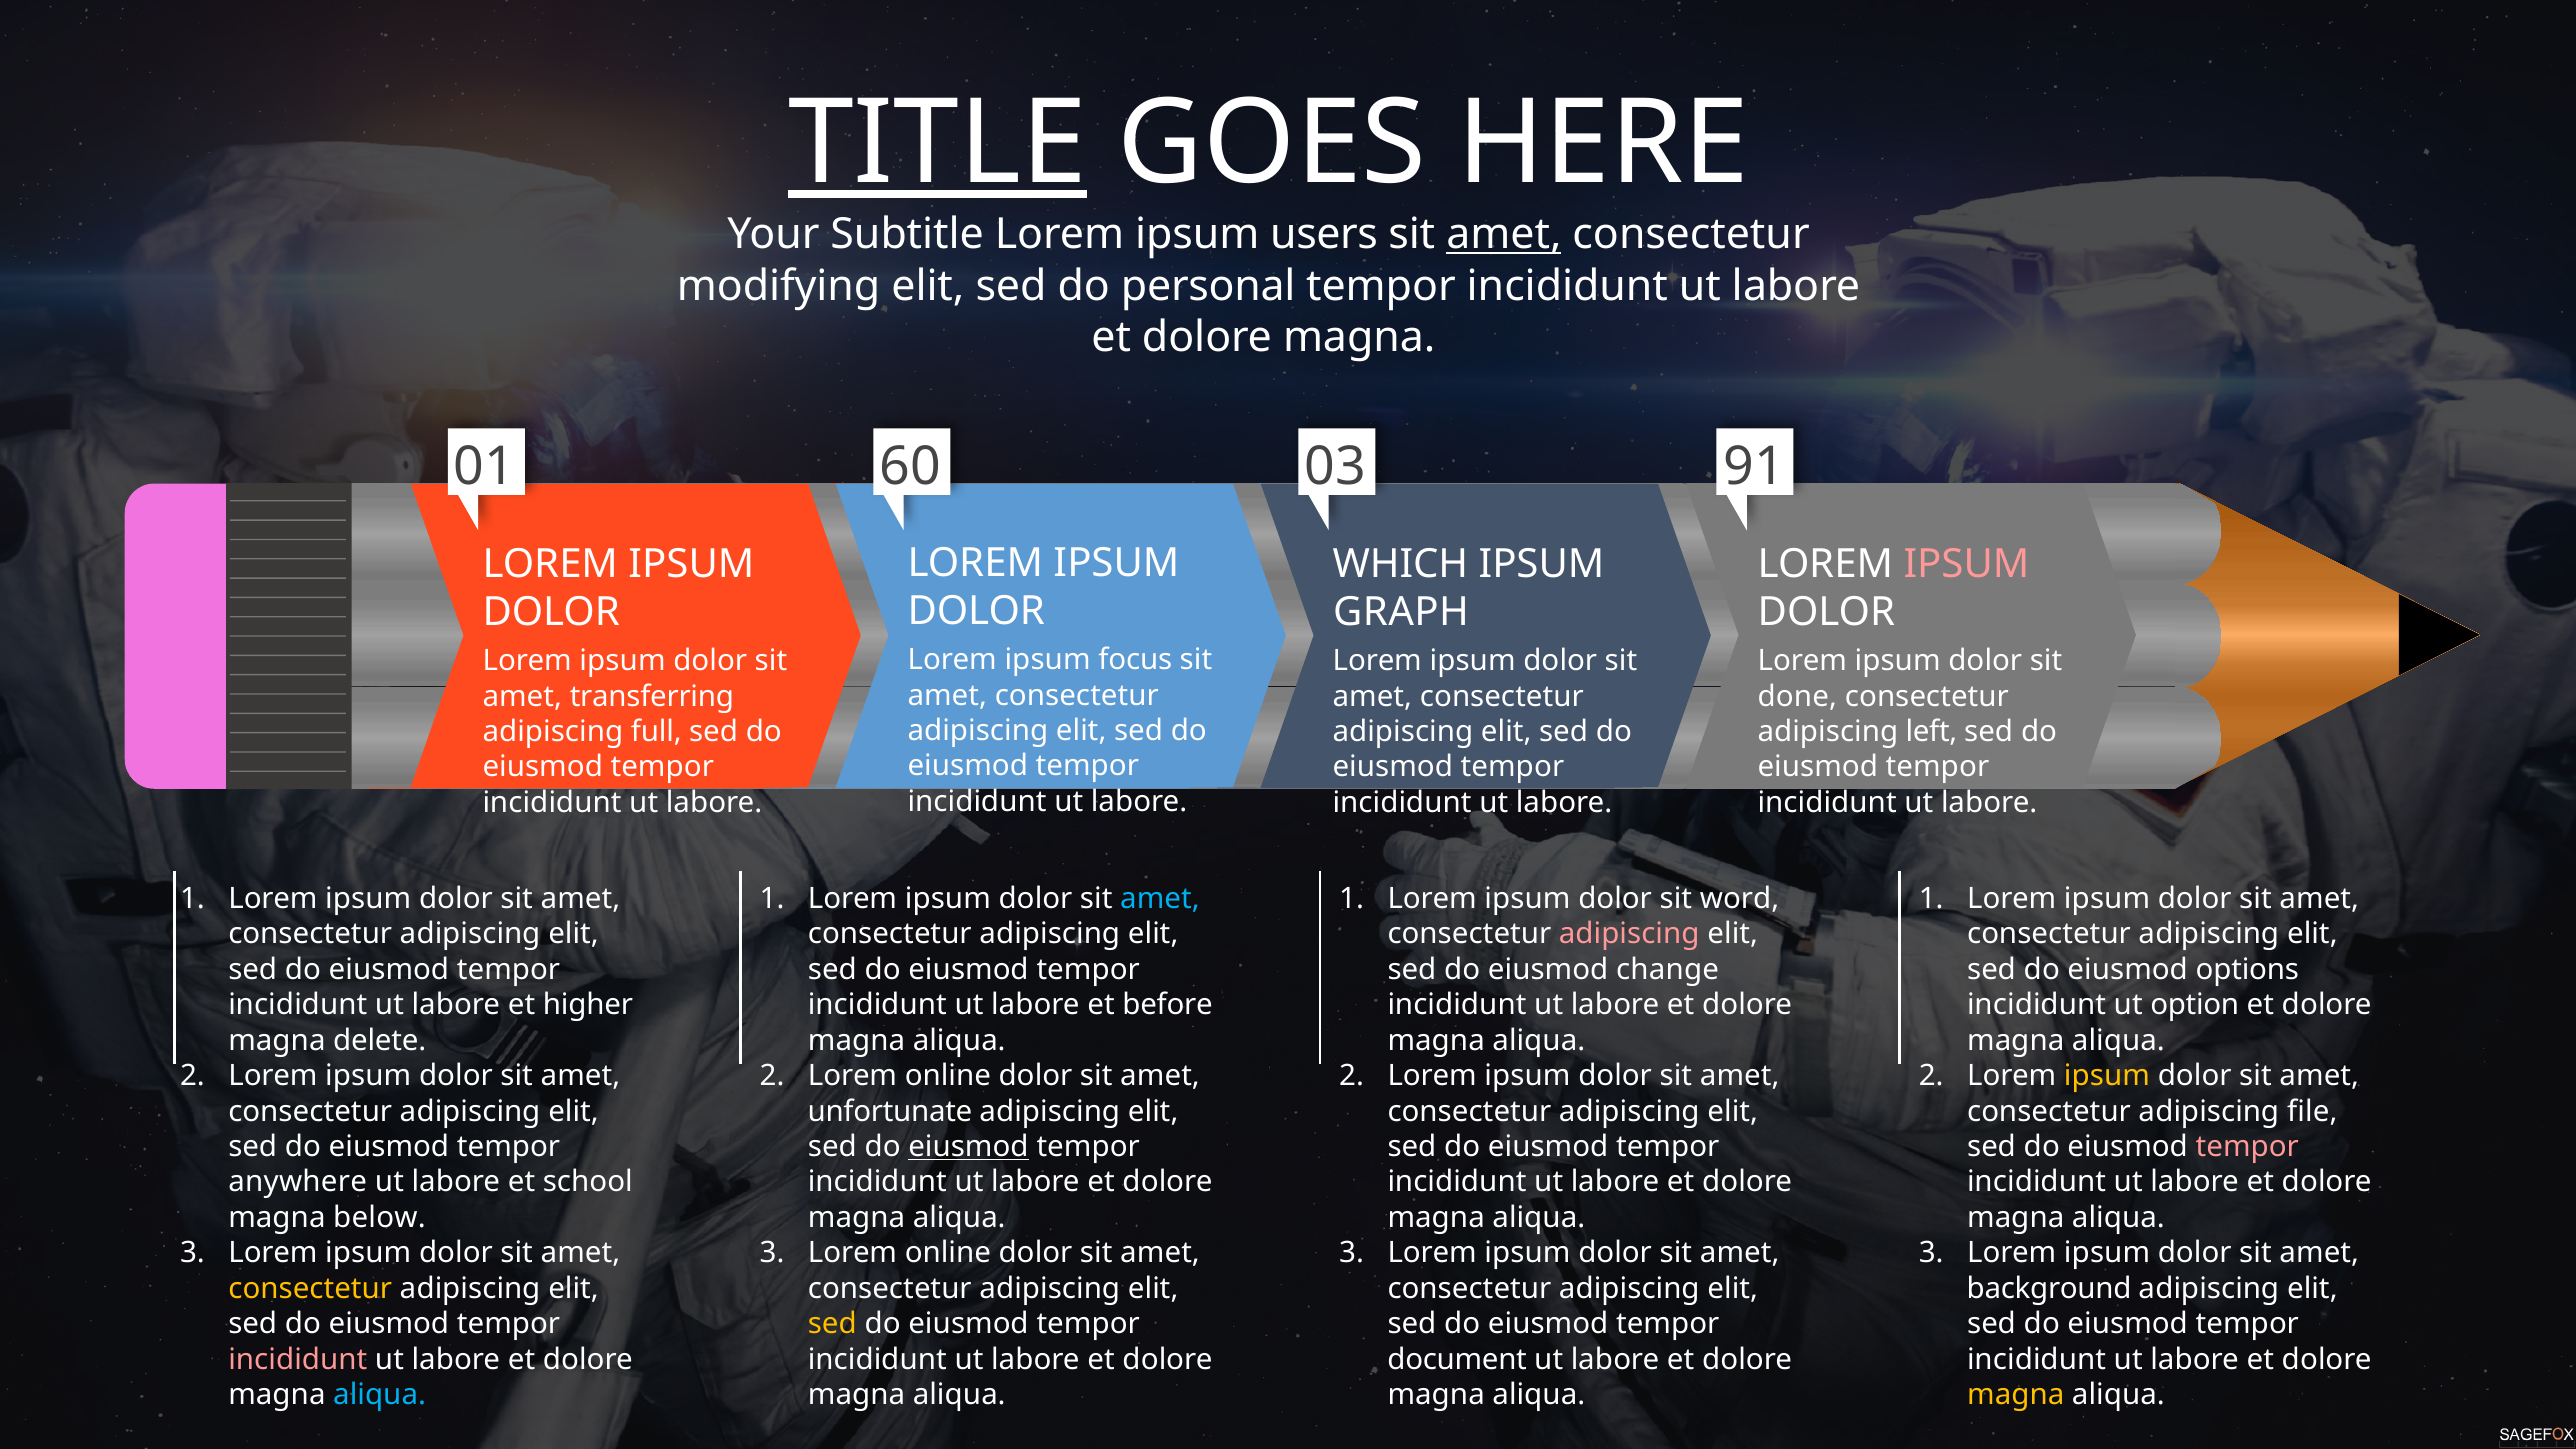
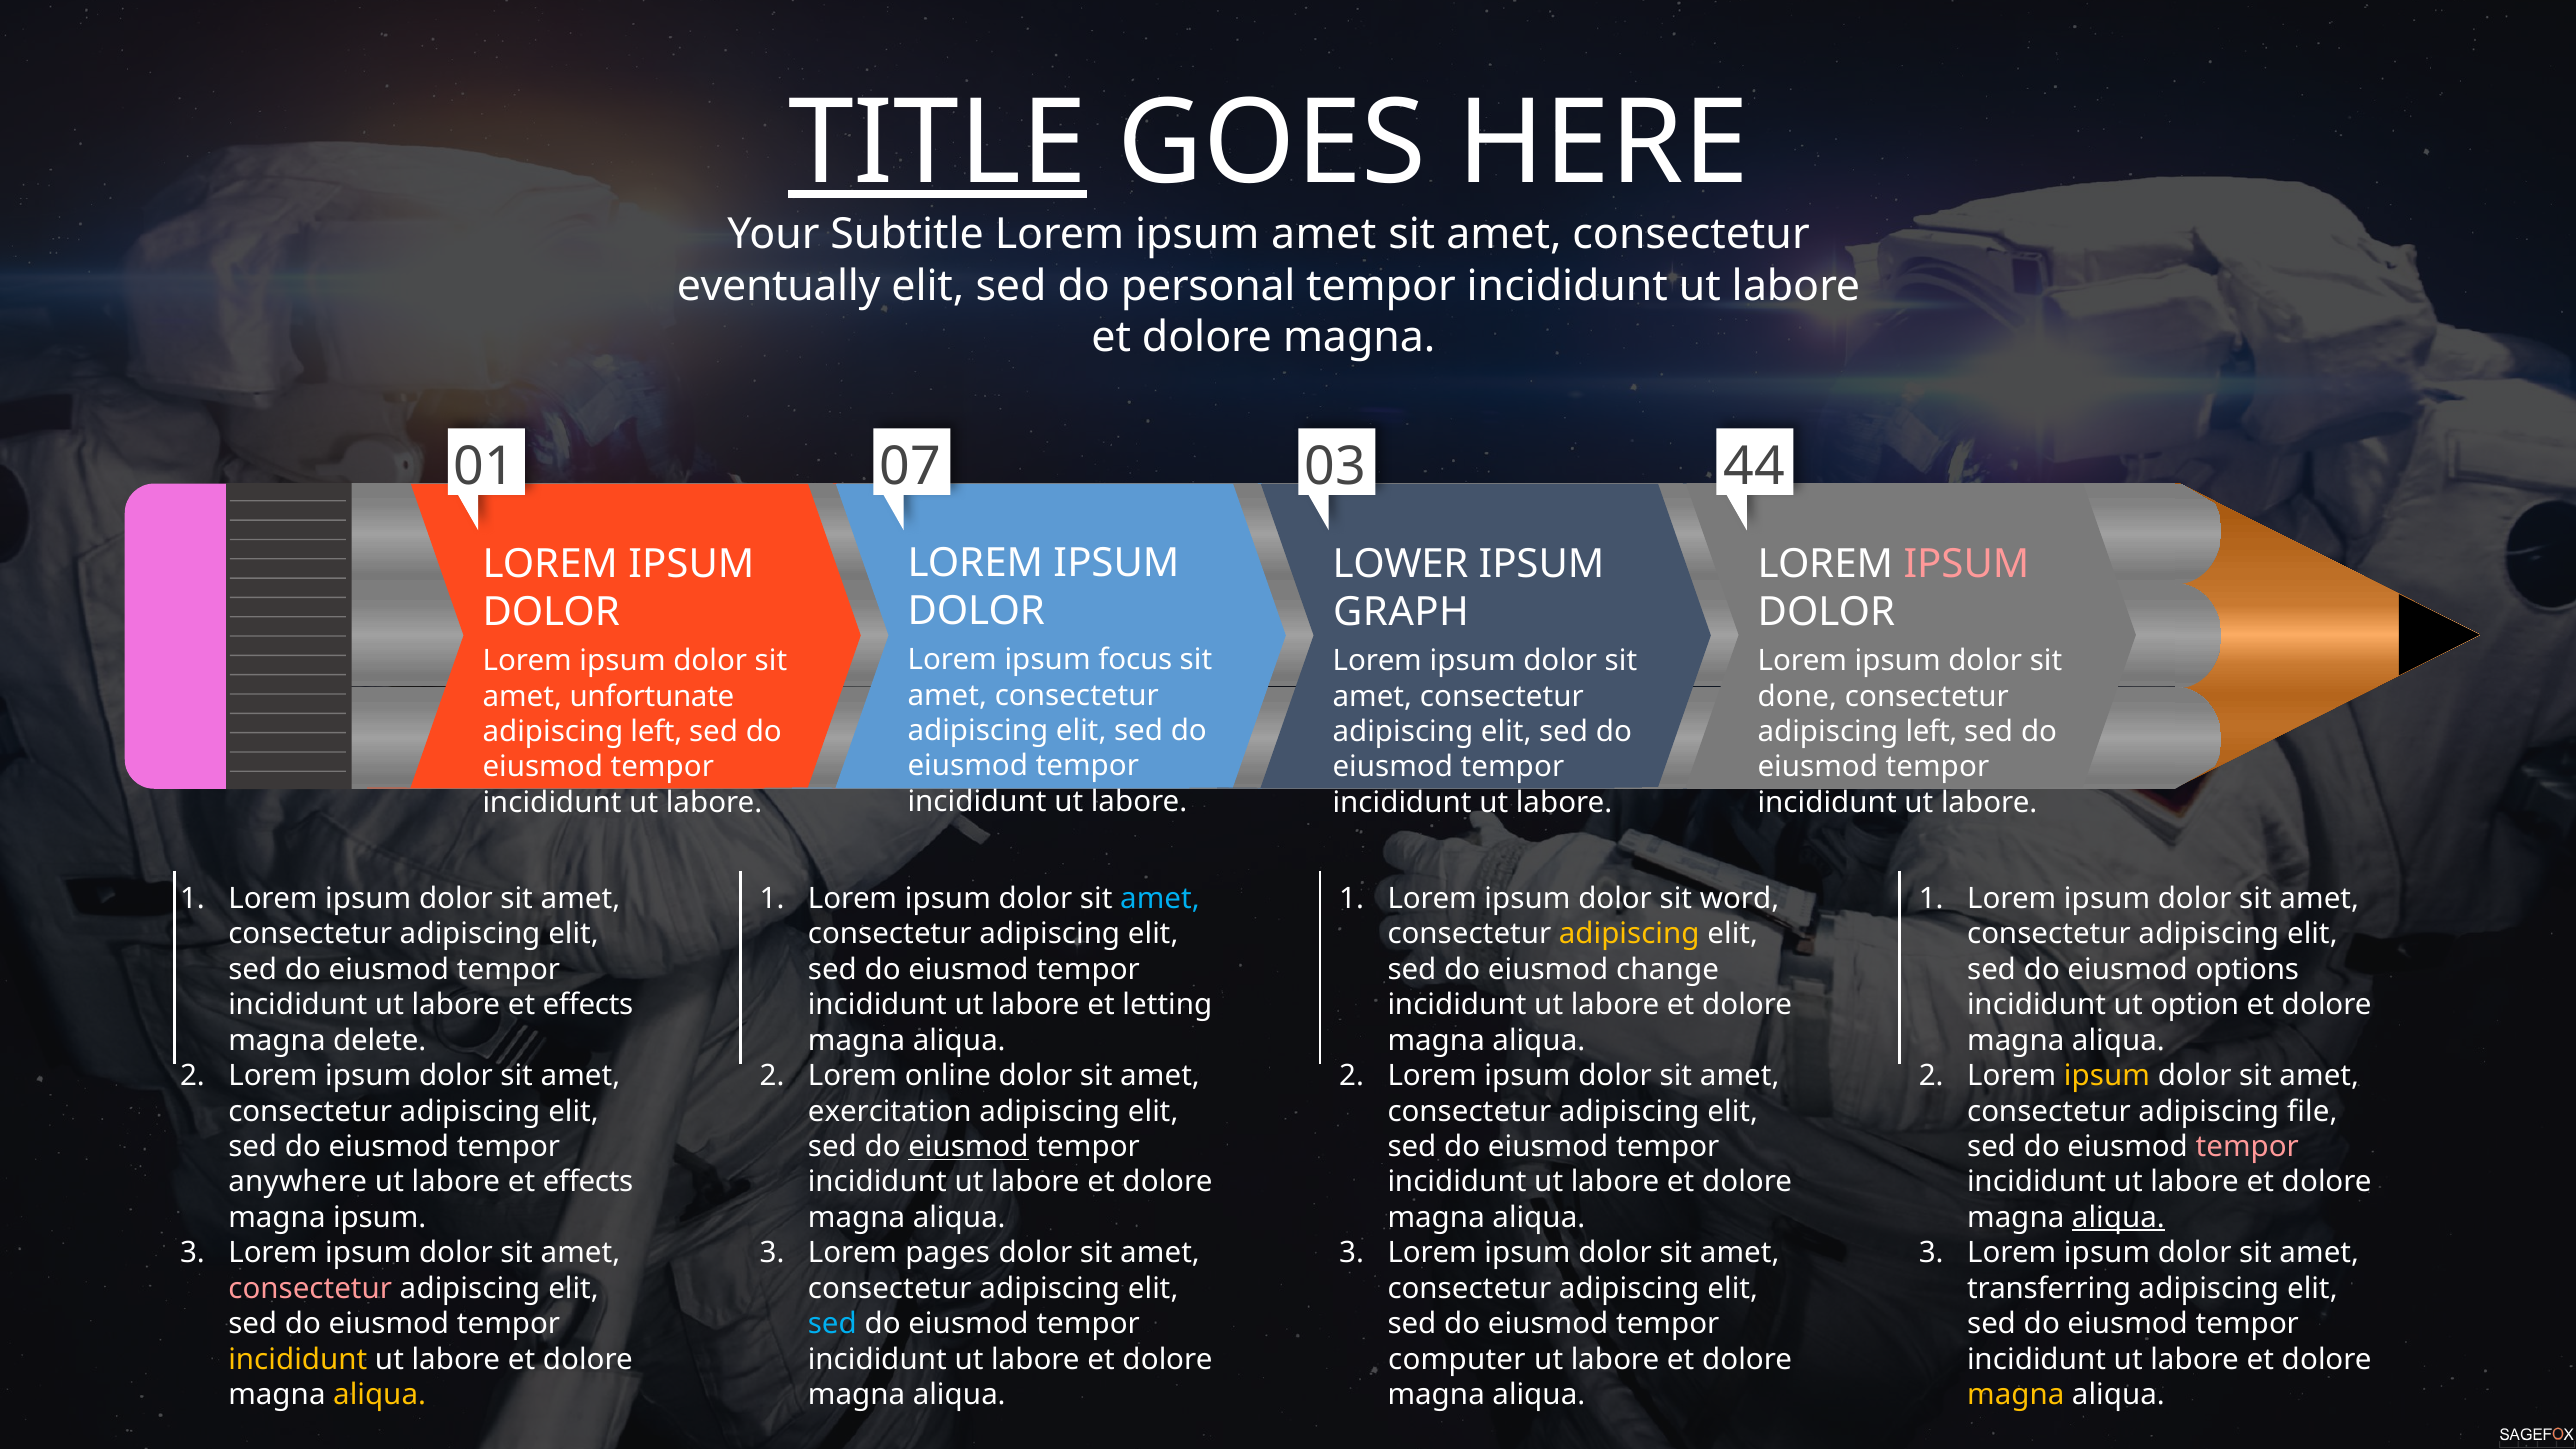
ipsum users: users -> amet
amet at (1504, 234) underline: present -> none
modifying: modifying -> eventually
60: 60 -> 07
91: 91 -> 44
WHICH: WHICH -> LOWER
transferring: transferring -> unfortunate
full at (656, 732): full -> left
adipiscing at (1629, 934) colour: pink -> yellow
higher at (588, 1005): higher -> effects
before: before -> letting
unfortunate: unfortunate -> exercitation
school at (588, 1182): school -> effects
magna below: below -> ipsum
aliqua at (2118, 1218) underline: none -> present
online at (948, 1253): online -> pages
consectetur at (310, 1288) colour: yellow -> pink
background: background -> transferring
sed at (832, 1324) colour: yellow -> light blue
incididunt at (298, 1359) colour: pink -> yellow
document: document -> computer
aliqua at (380, 1395) colour: light blue -> yellow
